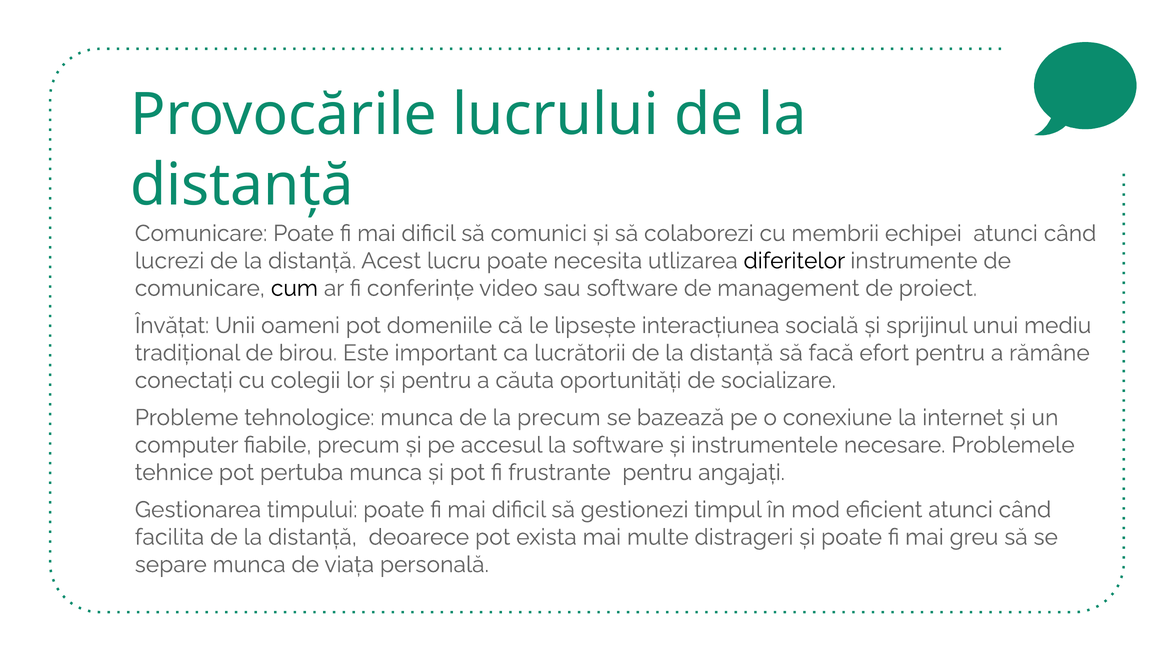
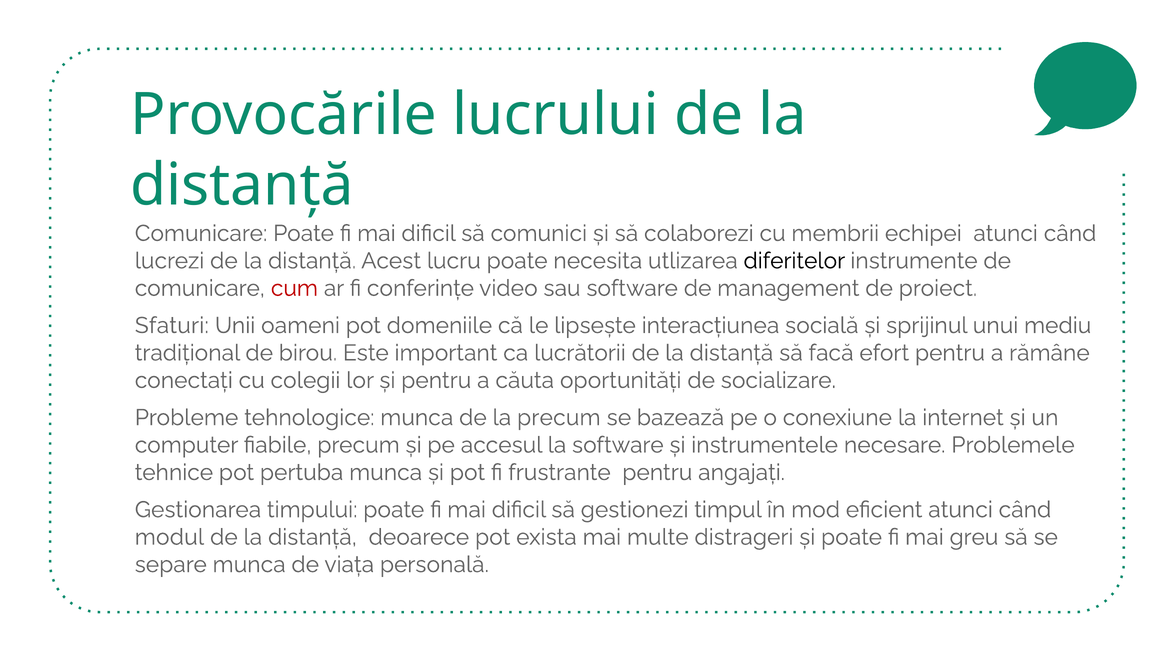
cum colour: black -> red
Învățat: Învățat -> Sfaturi
facilita: facilita -> modul
